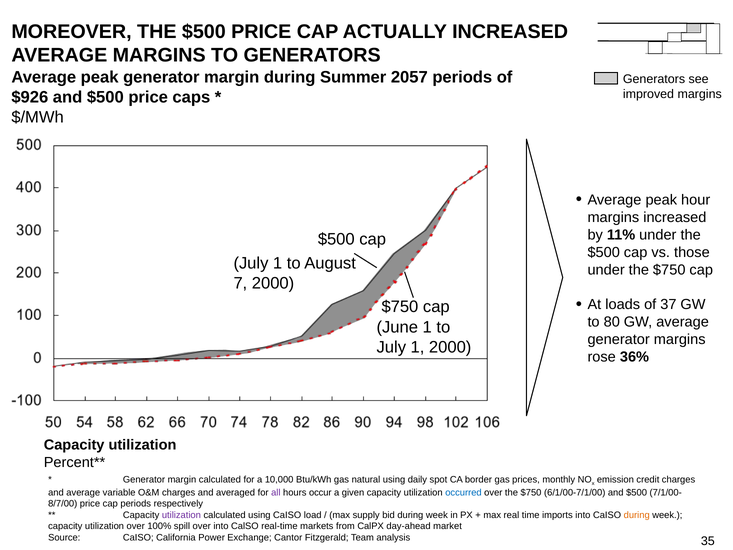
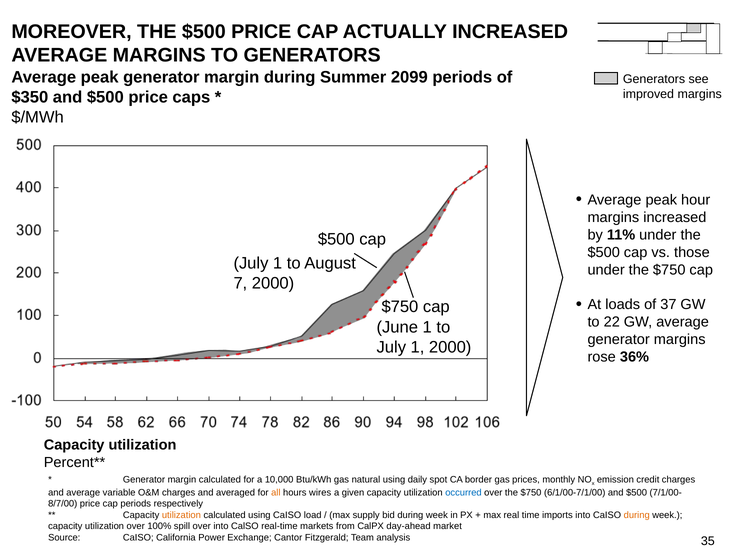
2057: 2057 -> 2099
$926: $926 -> $350
80: 80 -> 22
all colour: purple -> orange
occur: occur -> wires
utilization at (181, 515) colour: purple -> orange
